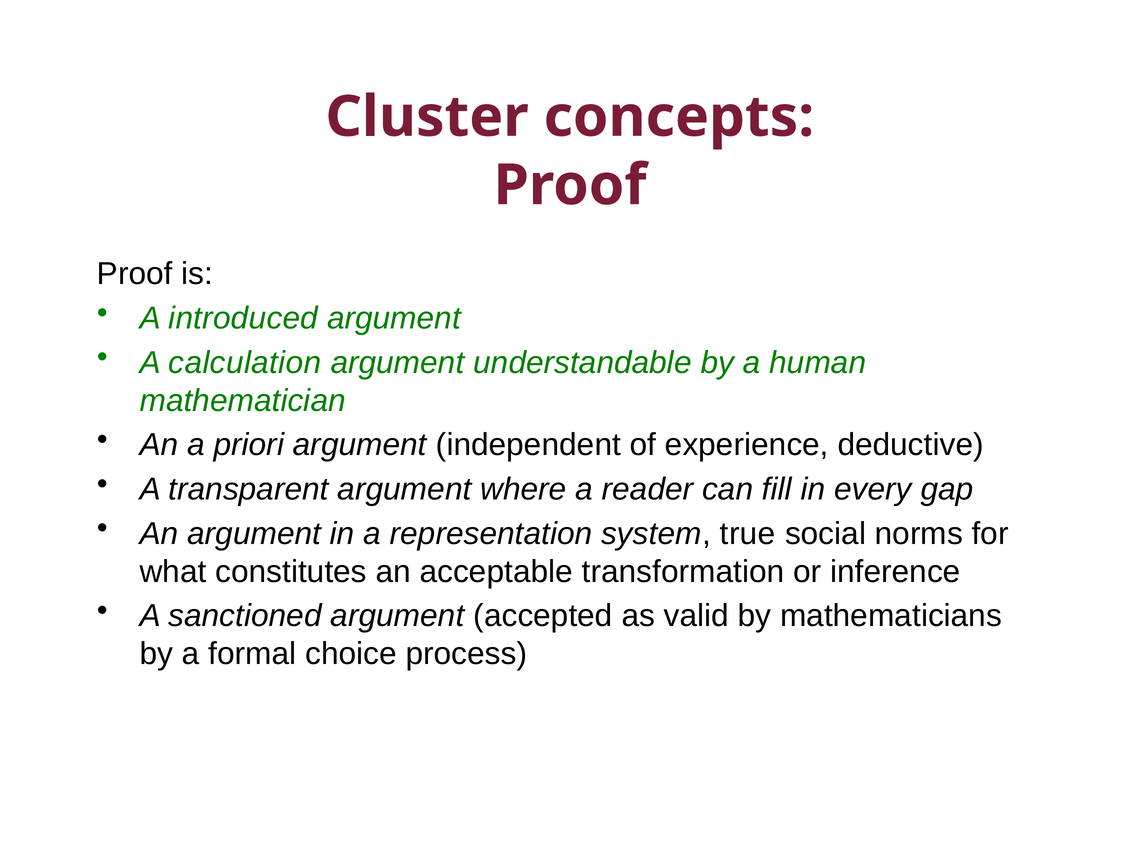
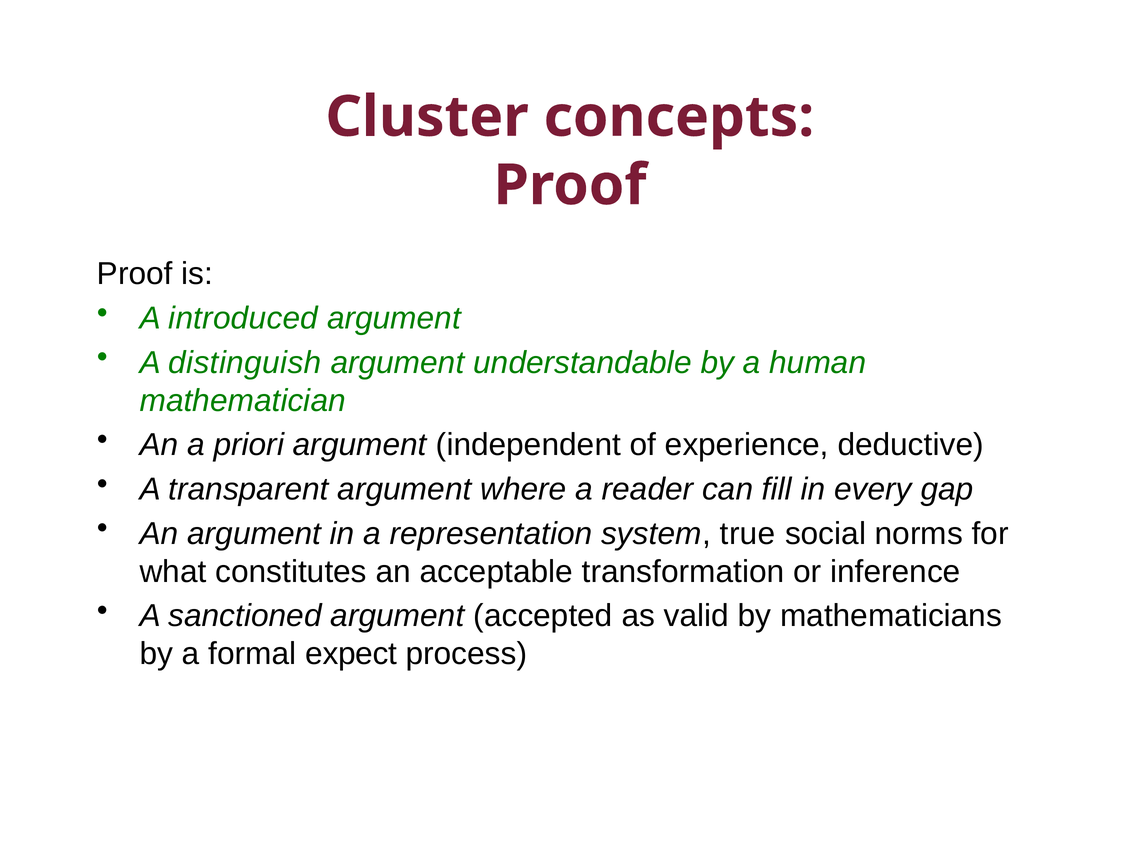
calculation: calculation -> distinguish
choice: choice -> expect
